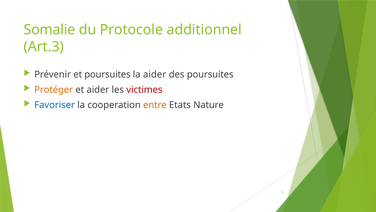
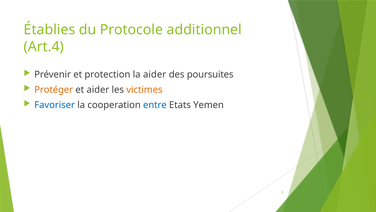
Somalie: Somalie -> Établies
Art.3: Art.3 -> Art.4
et poursuites: poursuites -> protection
victimes colour: red -> orange
entre colour: orange -> blue
Nature: Nature -> Yemen
